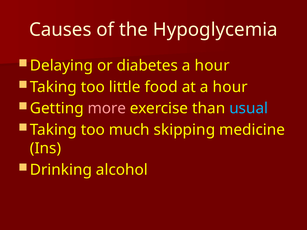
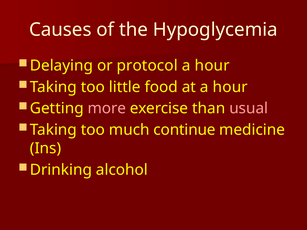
diabetes: diabetes -> protocol
usual colour: light blue -> pink
skipping: skipping -> continue
